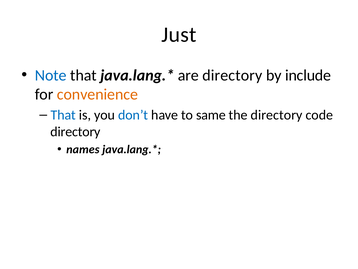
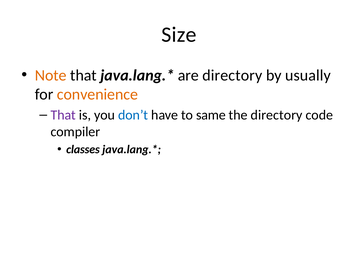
Just: Just -> Size
Note colour: blue -> orange
include: include -> usually
That at (63, 115) colour: blue -> purple
directory at (75, 131): directory -> compiler
names: names -> classes
